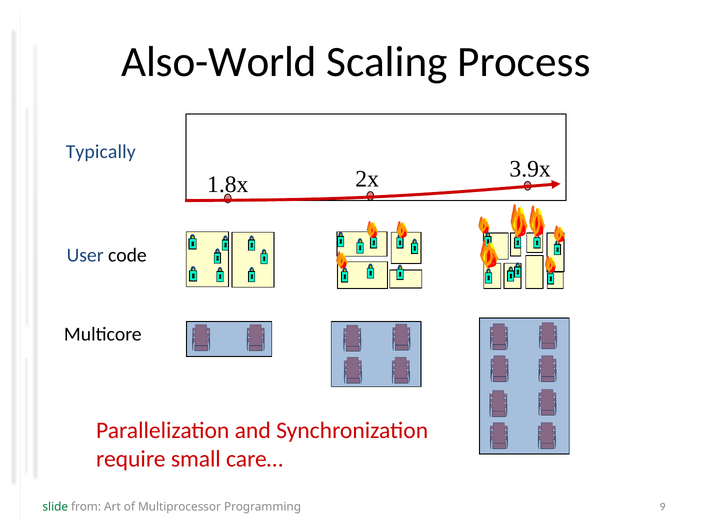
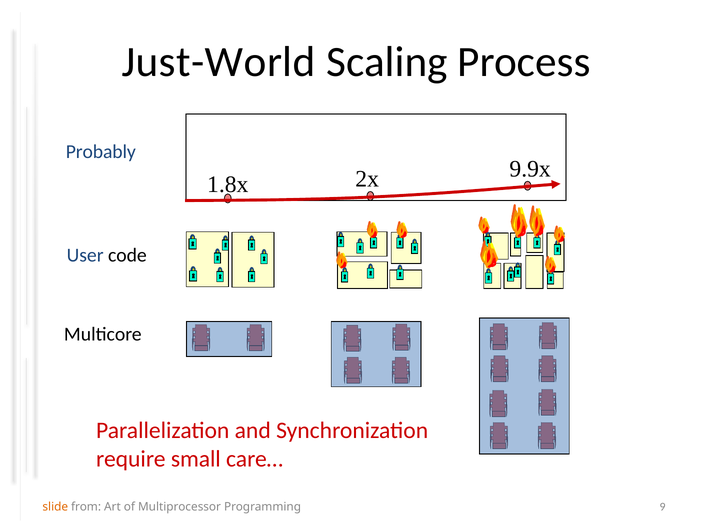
Also-World: Also-World -> Just-World
Typically: Typically -> Probably
3.9x: 3.9x -> 9.9x
slide colour: green -> orange
